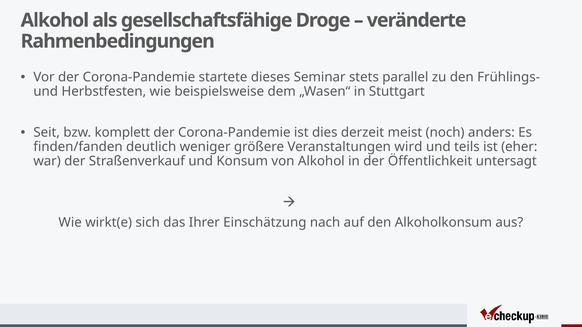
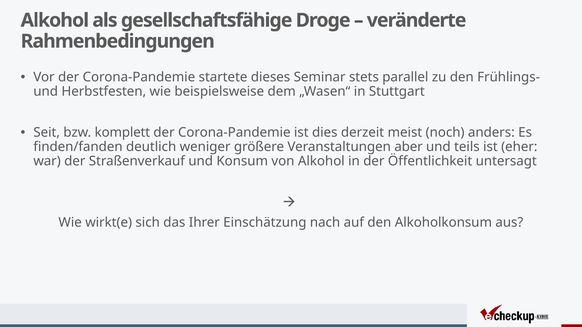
wird: wird -> aber
